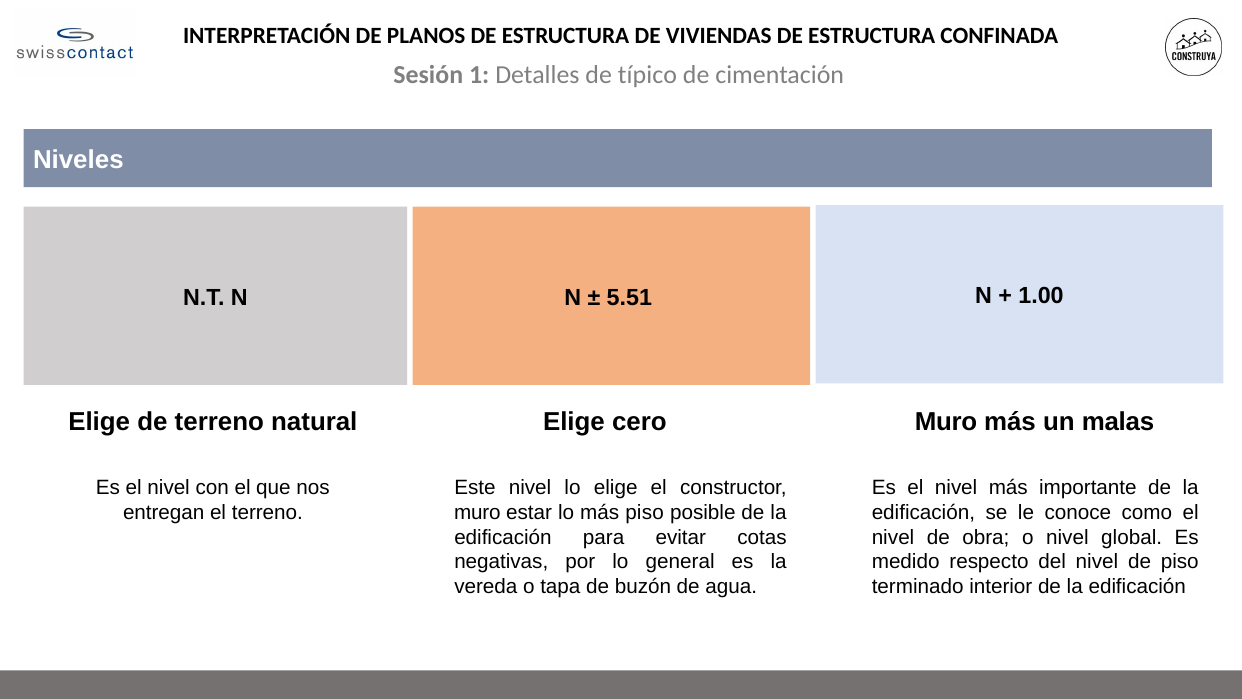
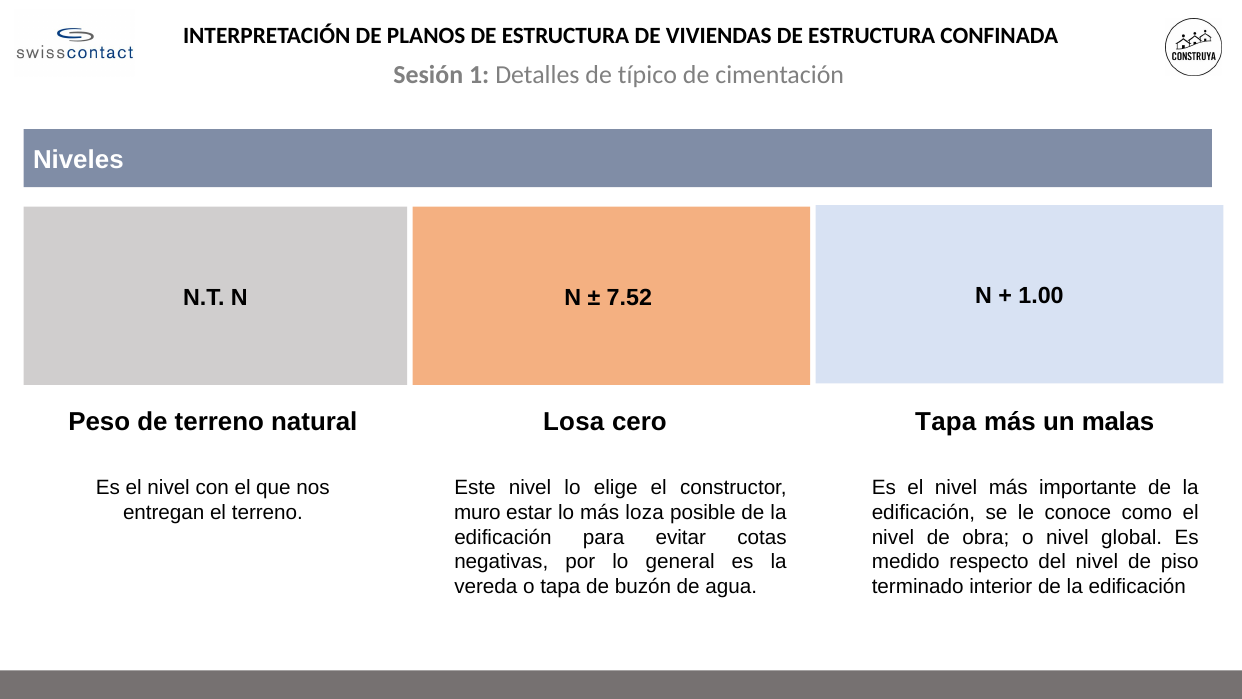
5.51: 5.51 -> 7.52
Elige at (99, 422): Elige -> Peso
Elige at (574, 422): Elige -> Losa
cero Muro: Muro -> Tapa
más piso: piso -> loza
